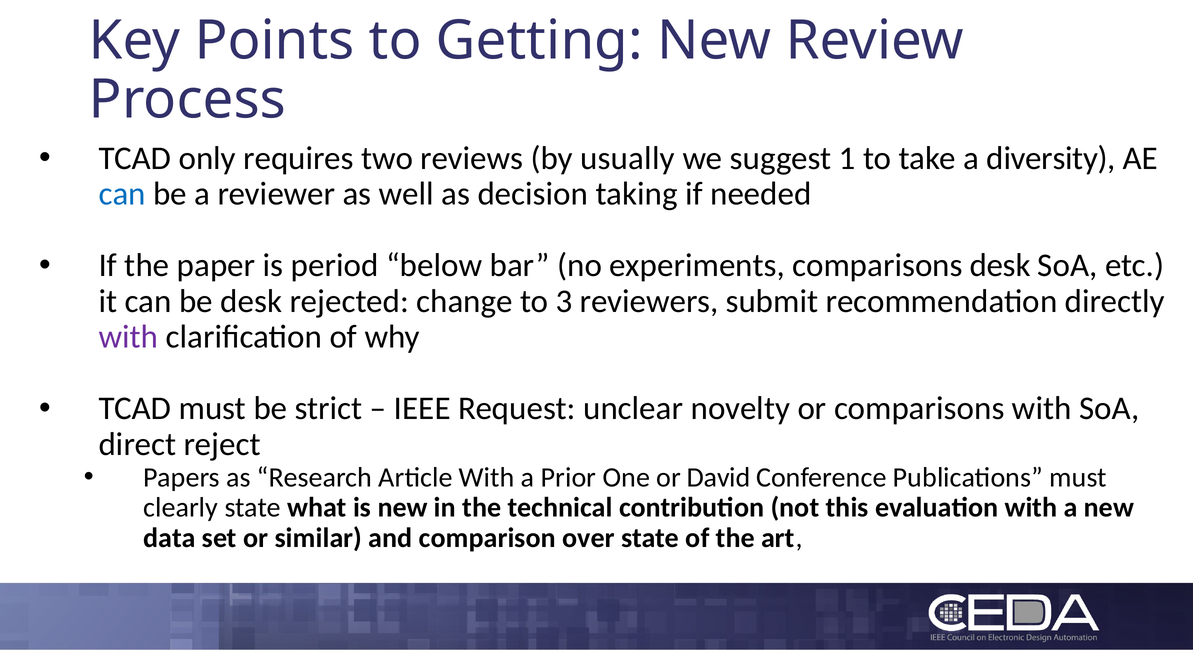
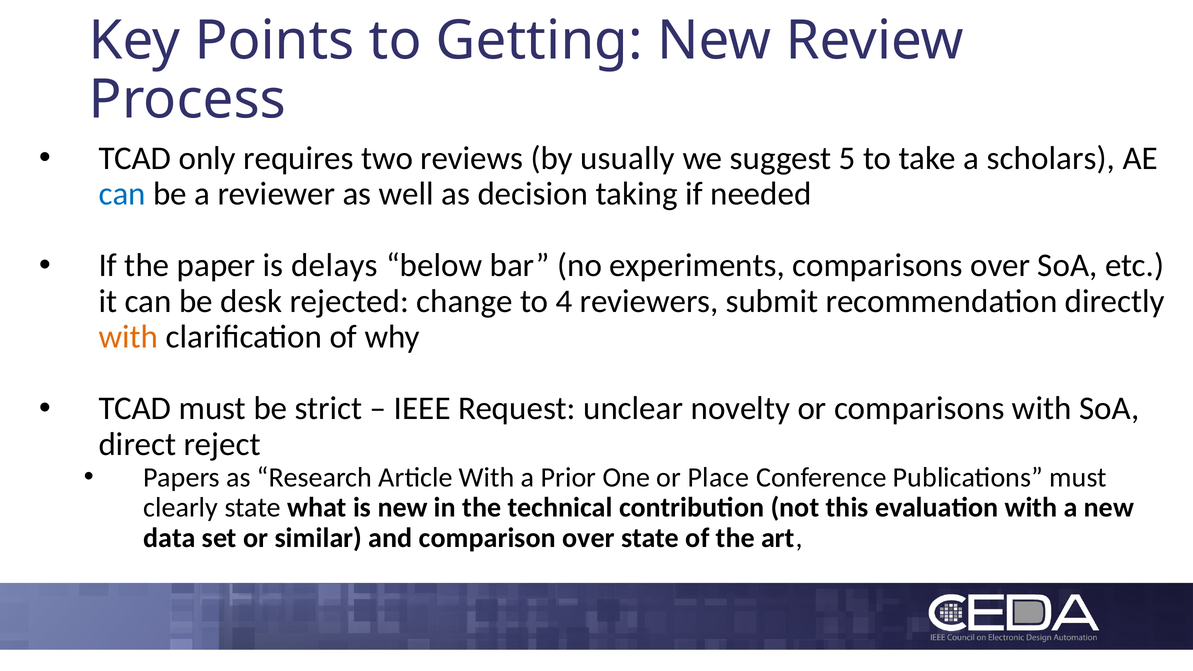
1: 1 -> 5
diversity: diversity -> scholars
period: period -> delays
comparisons desk: desk -> over
3: 3 -> 4
with at (128, 337) colour: purple -> orange
David: David -> Place
